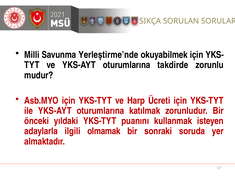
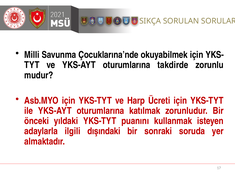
Yerleştirme’nde: Yerleştirme’nde -> Çocuklarına’nde
olmamak: olmamak -> dışındaki
